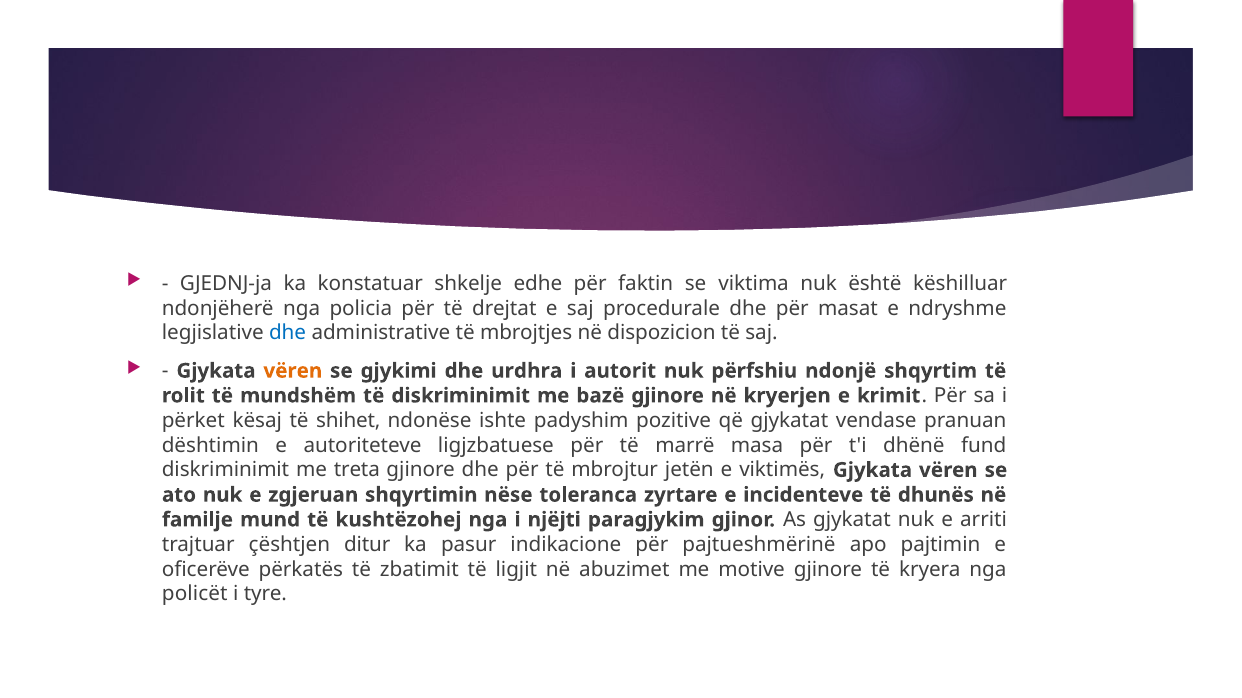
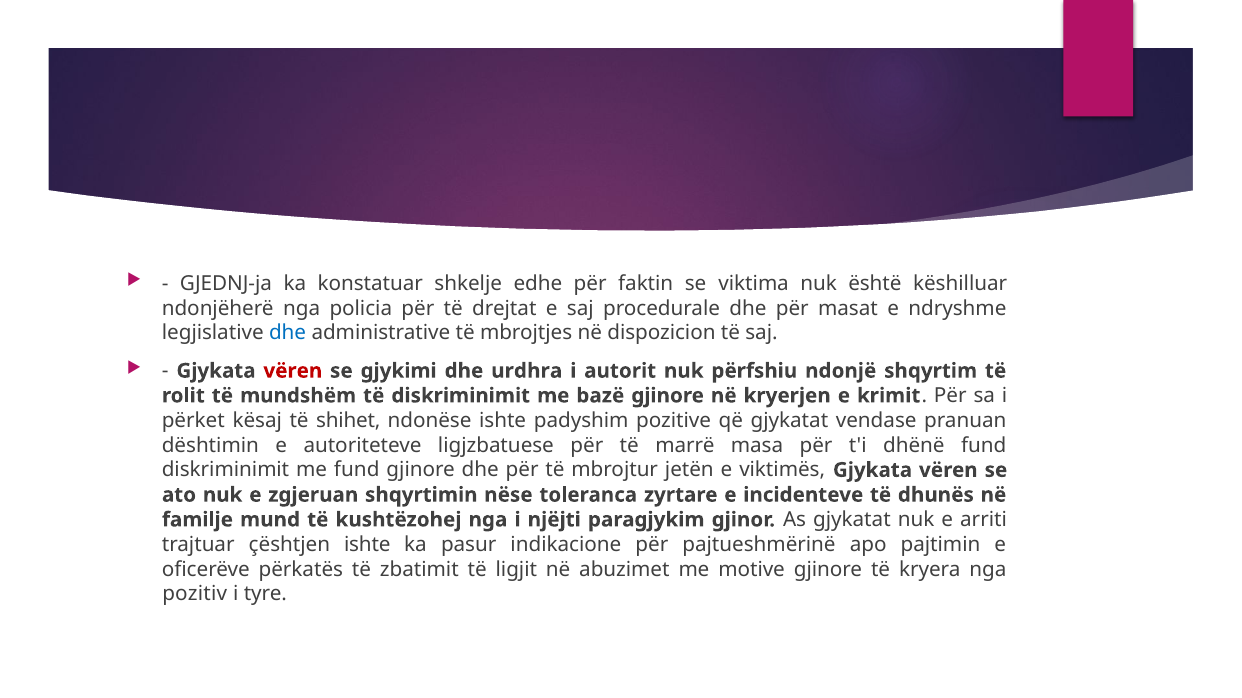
vëren at (293, 371) colour: orange -> red
me treta: treta -> fund
çështjen ditur: ditur -> ishte
policët: policët -> pozitiv
